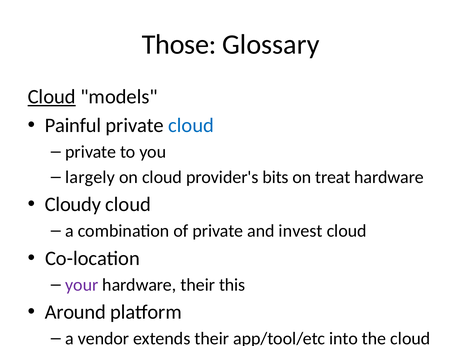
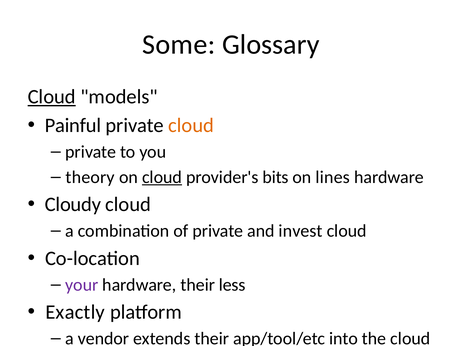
Those: Those -> Some
cloud at (191, 126) colour: blue -> orange
largely: largely -> theory
cloud at (162, 177) underline: none -> present
treat: treat -> lines
this: this -> less
Around: Around -> Exactly
